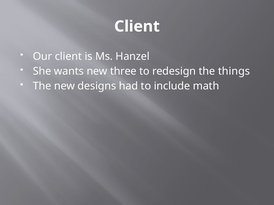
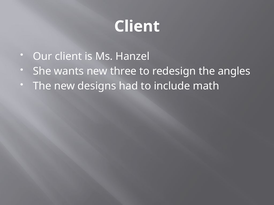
things: things -> angles
